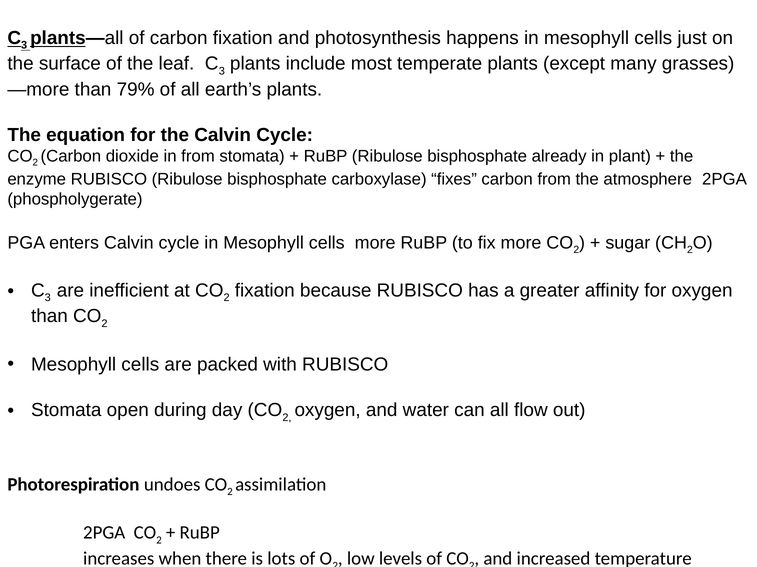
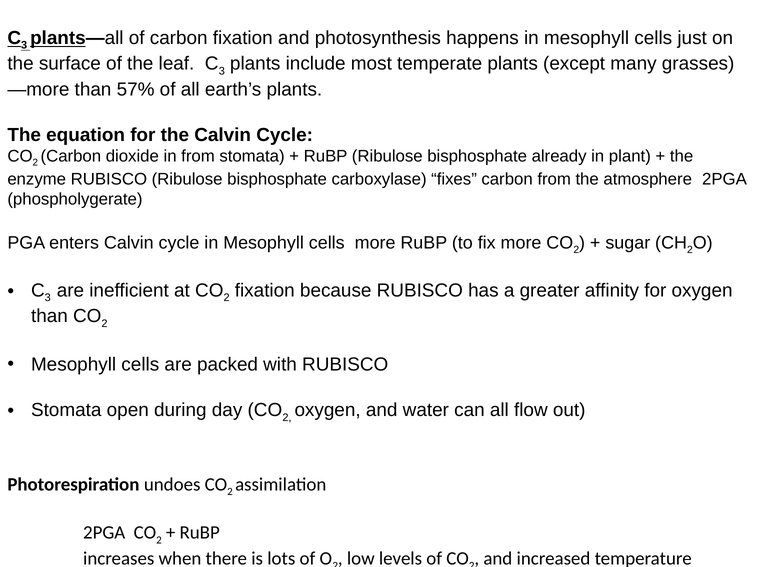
79%: 79% -> 57%
